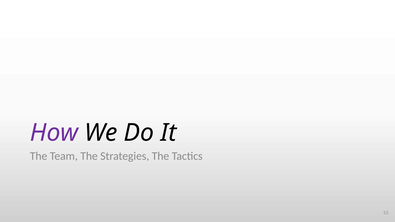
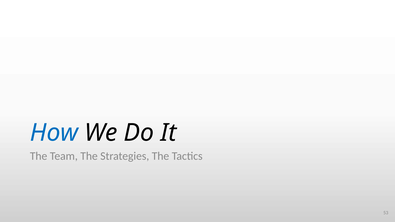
How colour: purple -> blue
